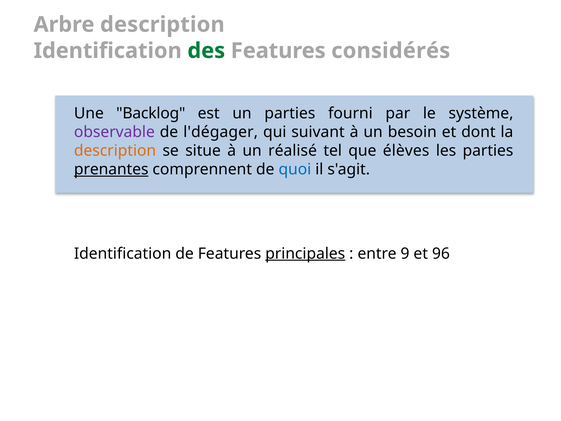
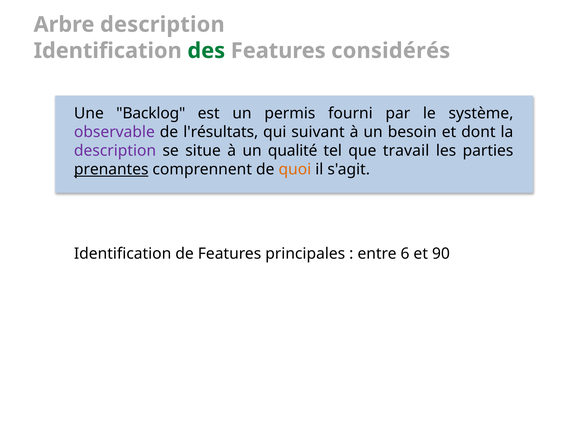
un parties: parties -> permis
l'dégager: l'dégager -> l'résultats
description at (115, 151) colour: orange -> purple
réalisé: réalisé -> qualité
élèves: élèves -> travail
quoi colour: blue -> orange
principales underline: present -> none
9: 9 -> 6
96: 96 -> 90
